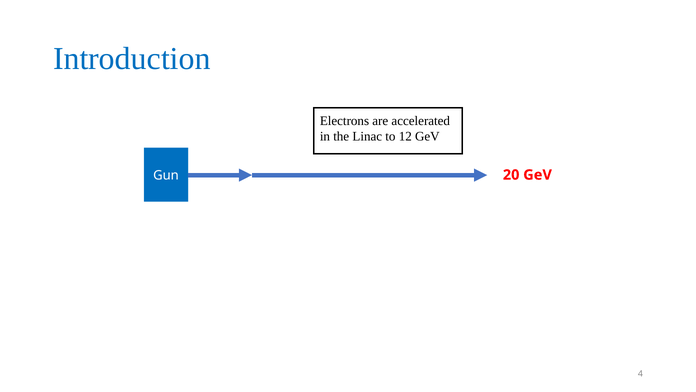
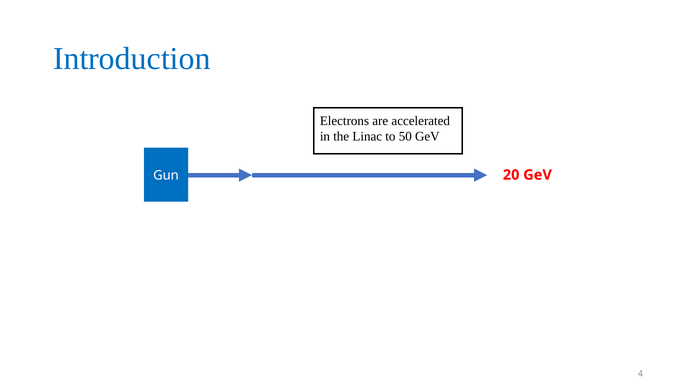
12: 12 -> 50
